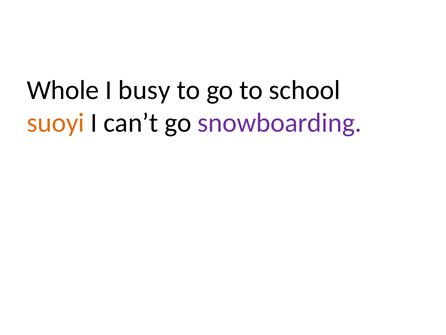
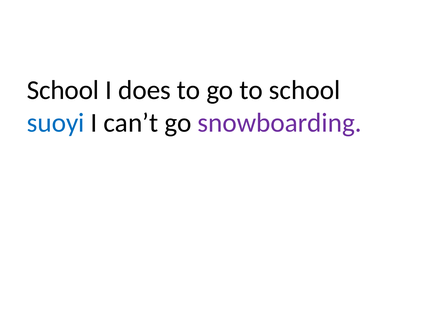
Whole at (63, 90): Whole -> School
busy: busy -> does
suoyi colour: orange -> blue
